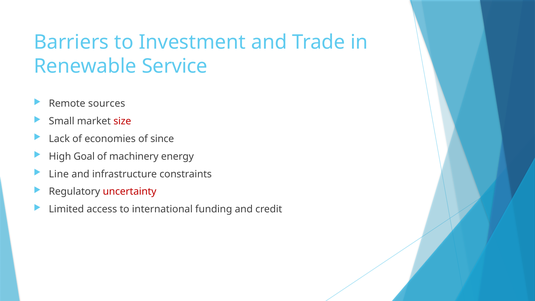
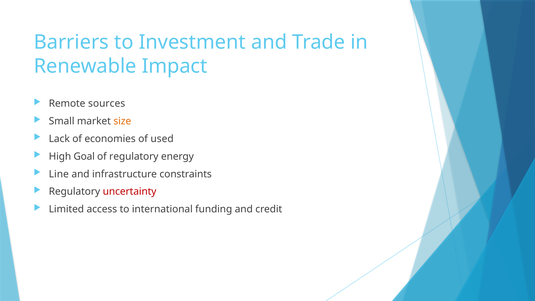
Service: Service -> Impact
size colour: red -> orange
since: since -> used
of machinery: machinery -> regulatory
